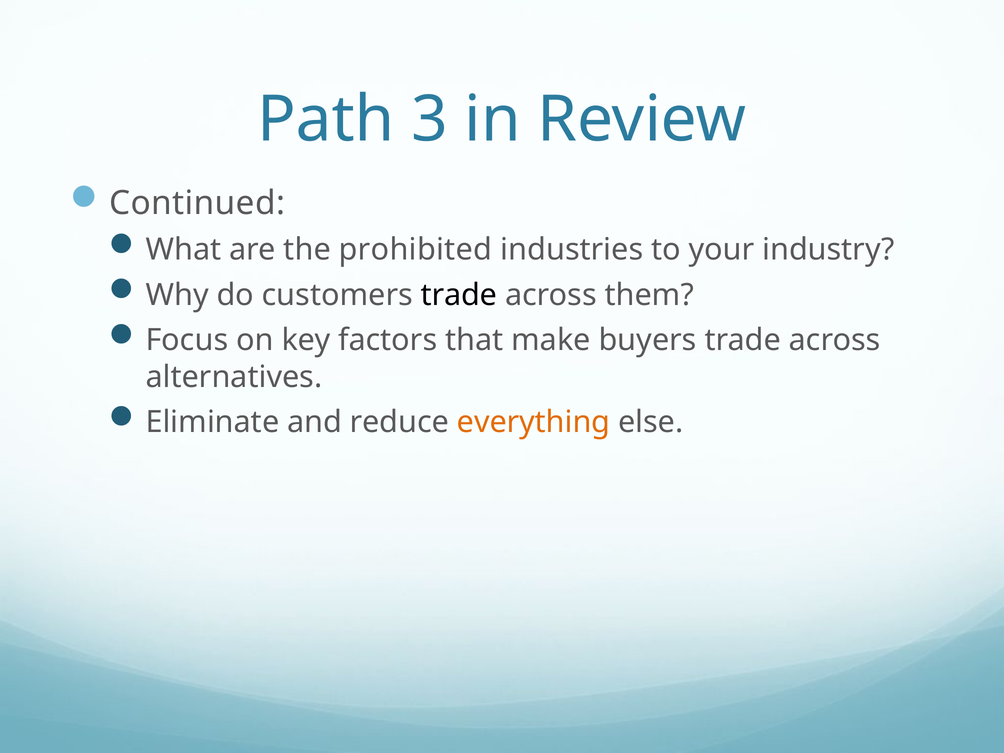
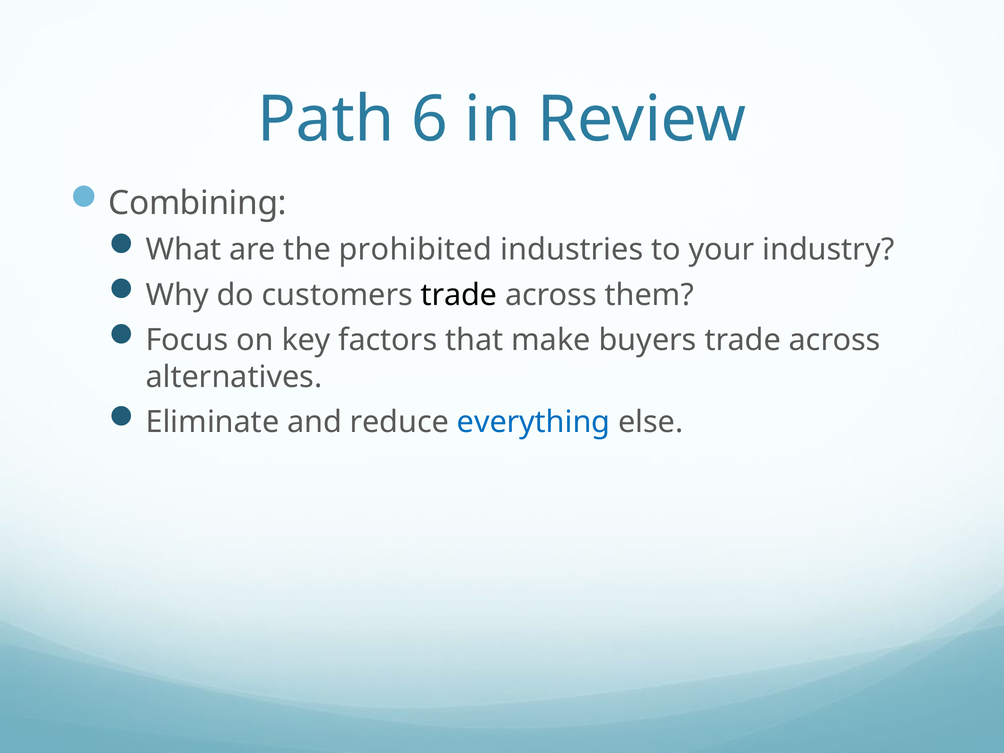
3: 3 -> 6
Continued: Continued -> Combining
everything colour: orange -> blue
